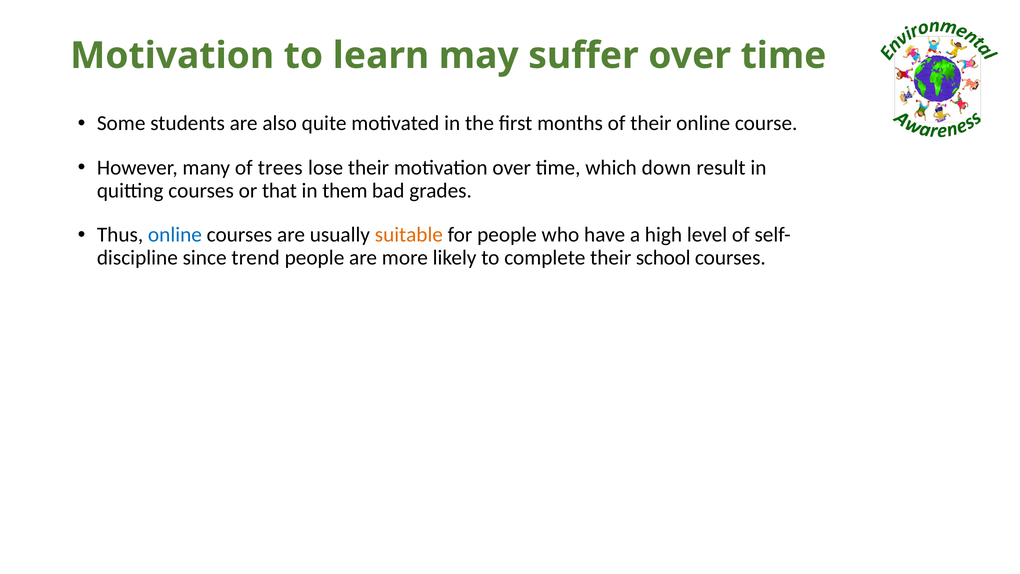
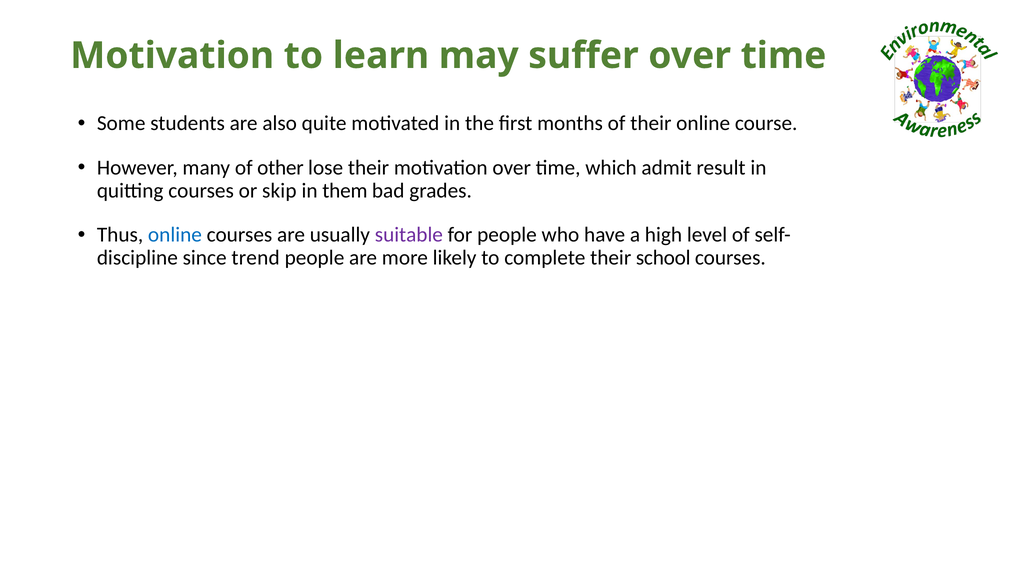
trees: trees -> other
down: down -> admit
that: that -> skip
suitable colour: orange -> purple
